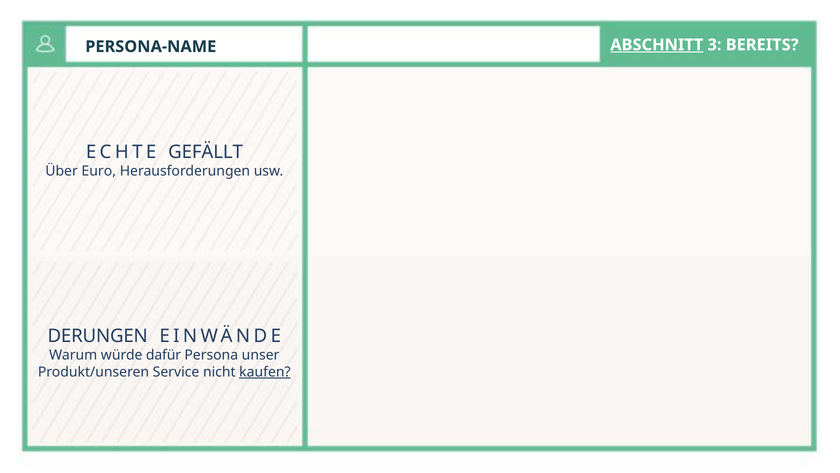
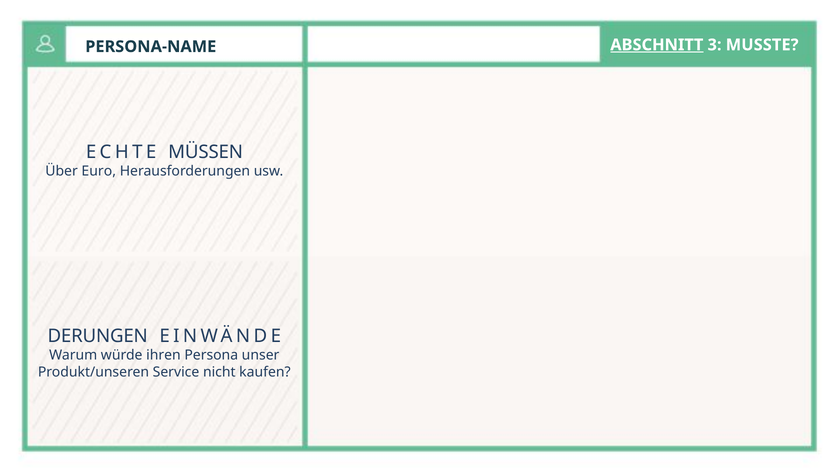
BEREITS: BEREITS -> MUSSTE
GEFÄLLT: GEFÄLLT -> MÜSSEN
dafür: dafür -> ihren
kaufen underline: present -> none
